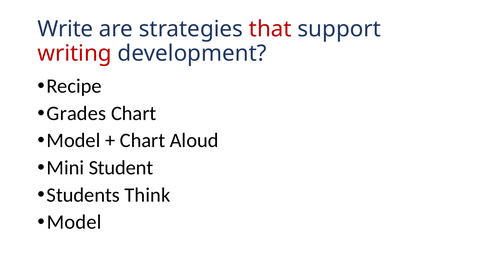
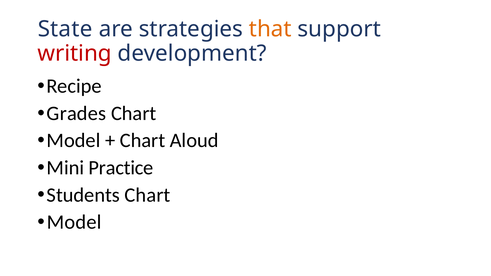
Write: Write -> State
that colour: red -> orange
Student: Student -> Practice
Students Think: Think -> Chart
